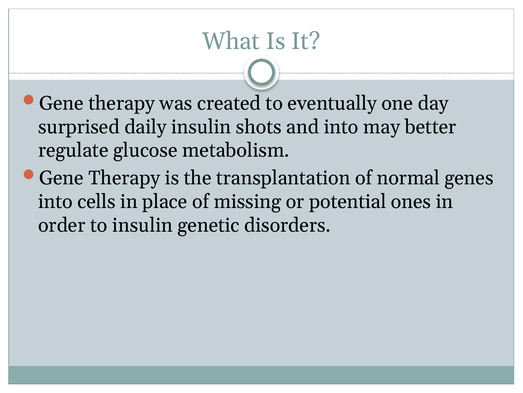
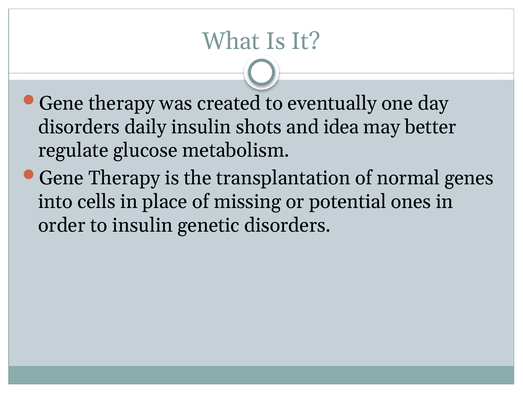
surprised at (79, 127): surprised -> disorders
and into: into -> idea
